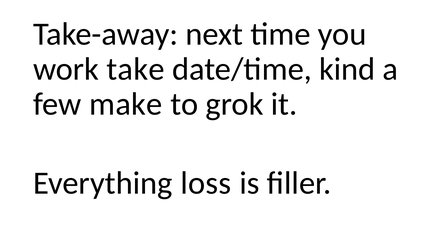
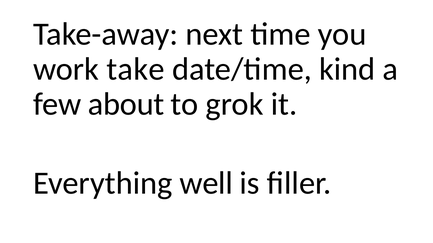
make: make -> about
loss: loss -> well
